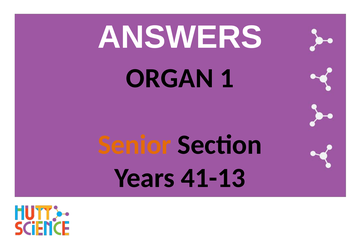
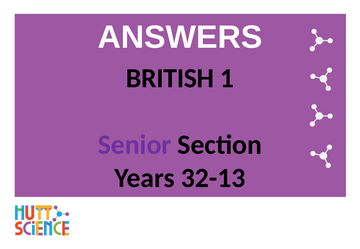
ORGAN: ORGAN -> BRITISH
Senior colour: orange -> purple
41-13: 41-13 -> 32-13
